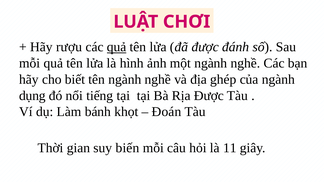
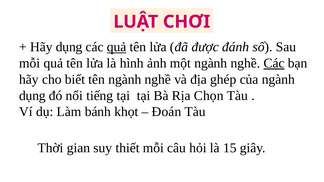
Hãy rượu: rượu -> dụng
Các at (274, 63) underline: none -> present
Rịa Được: Được -> Chọn
biến: biến -> thiết
11: 11 -> 15
